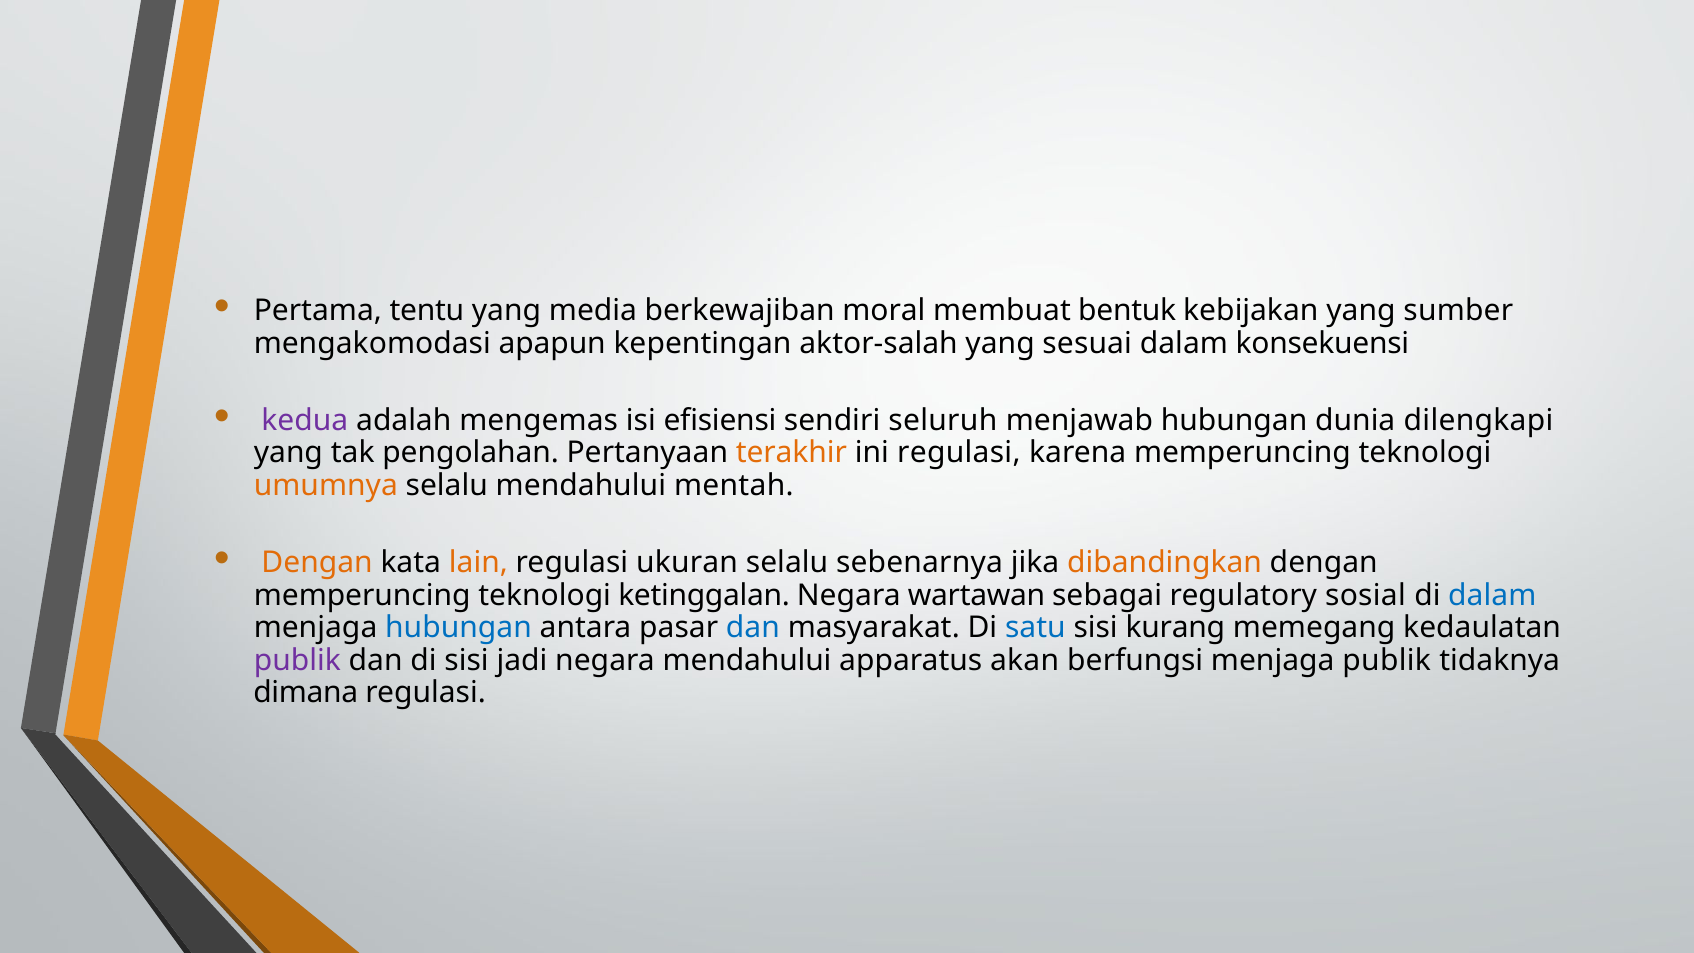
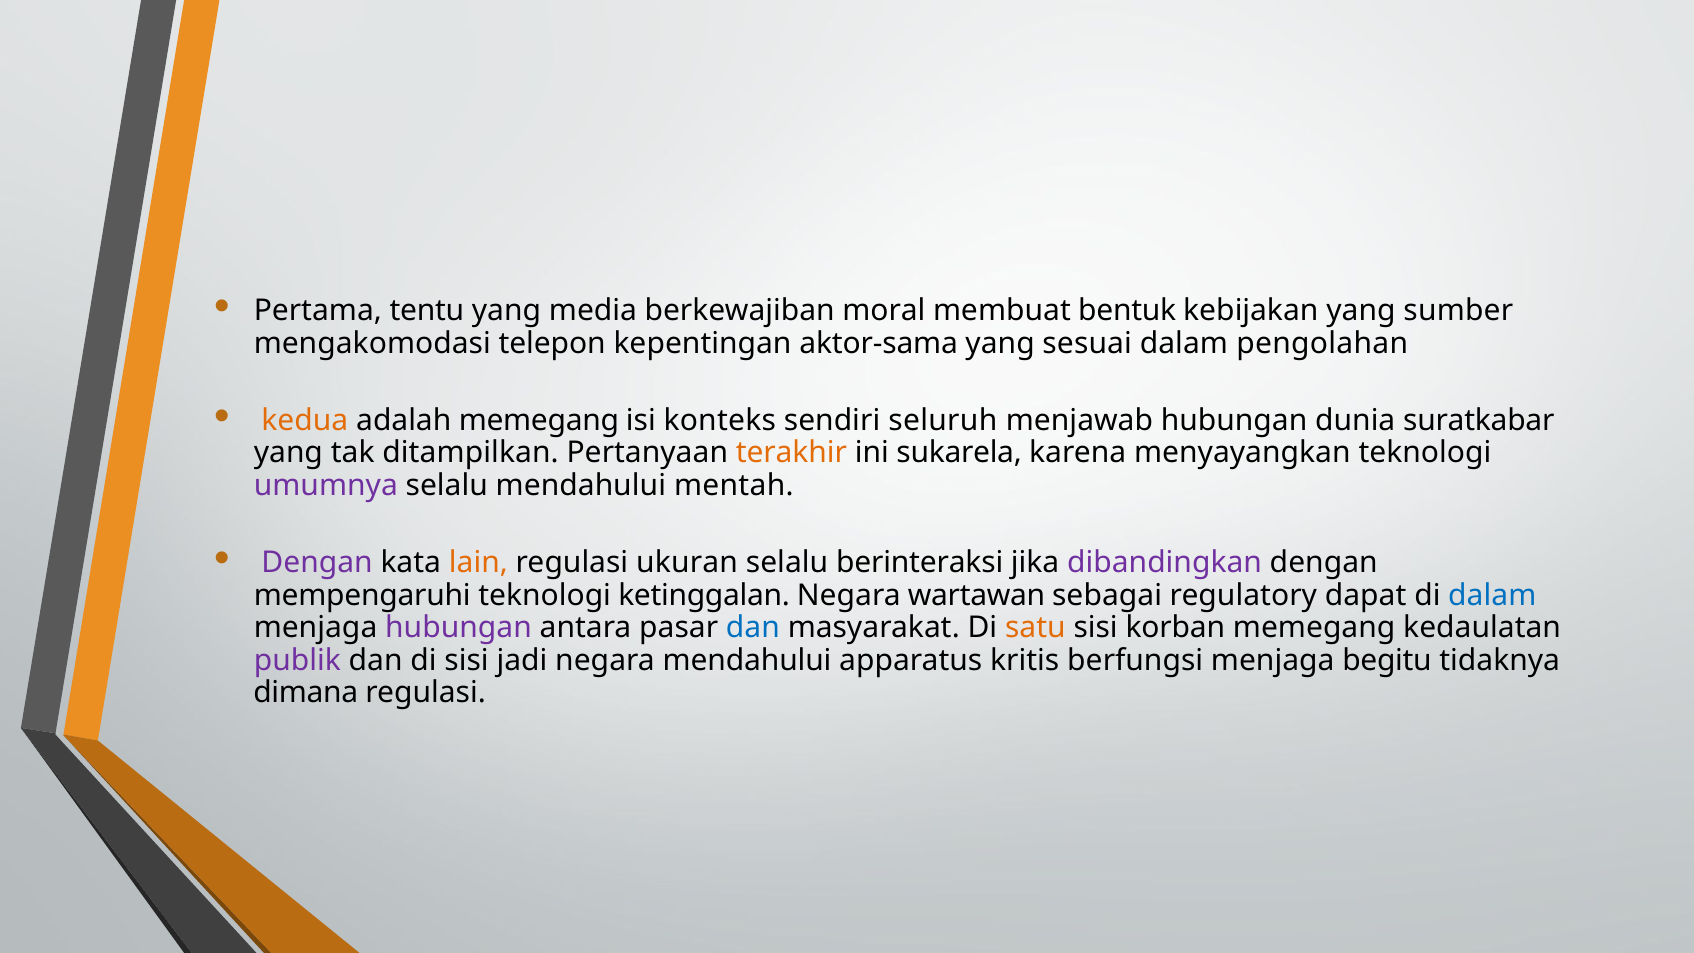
apapun: apapun -> telepon
aktor-salah: aktor-salah -> aktor-sama
konsekuensi: konsekuensi -> pengolahan
kedua colour: purple -> orange
adalah mengemas: mengemas -> memegang
efisiensi: efisiensi -> konteks
dilengkapi: dilengkapi -> suratkabar
pengolahan: pengolahan -> ditampilkan
ini regulasi: regulasi -> sukarela
karena memperuncing: memperuncing -> menyayangkan
umumnya colour: orange -> purple
Dengan at (317, 563) colour: orange -> purple
sebenarnya: sebenarnya -> berinteraksi
dibandingkan colour: orange -> purple
memperuncing at (362, 595): memperuncing -> mempengaruhi
sosial: sosial -> dapat
hubungan at (458, 628) colour: blue -> purple
satu colour: blue -> orange
kurang: kurang -> korban
akan: akan -> kritis
menjaga publik: publik -> begitu
